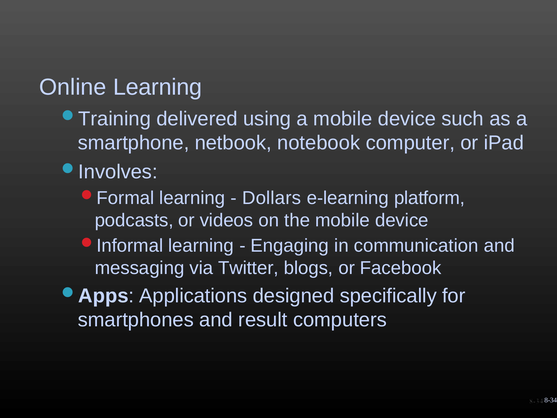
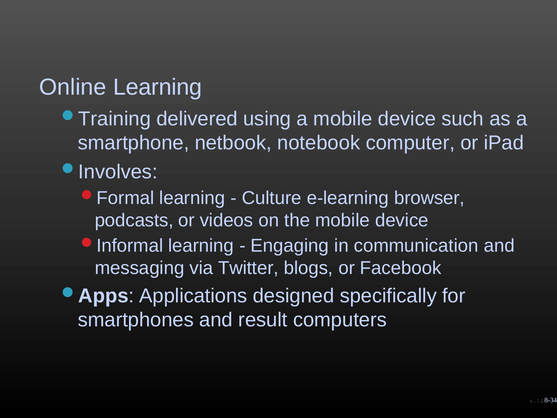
Dollars: Dollars -> Culture
platform: platform -> browser
